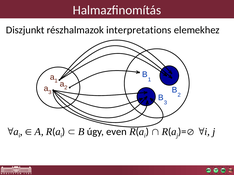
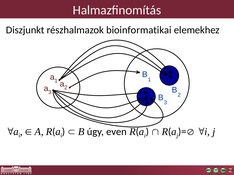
interpretations: interpretations -> bioinformatikai
